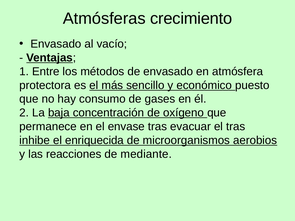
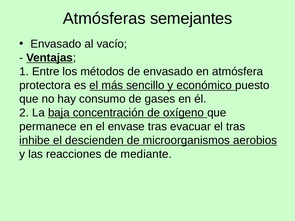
crecimiento: crecimiento -> semejantes
enriquecida: enriquecida -> descienden
